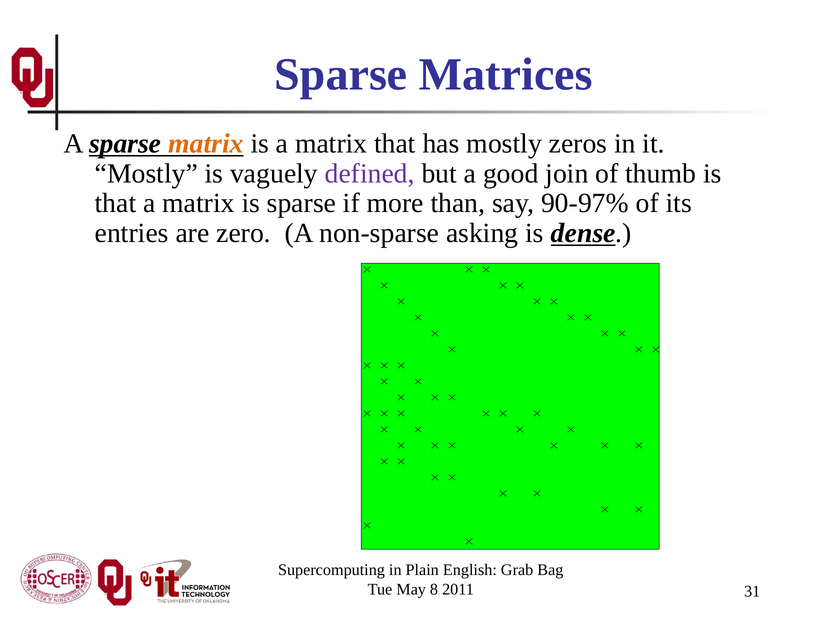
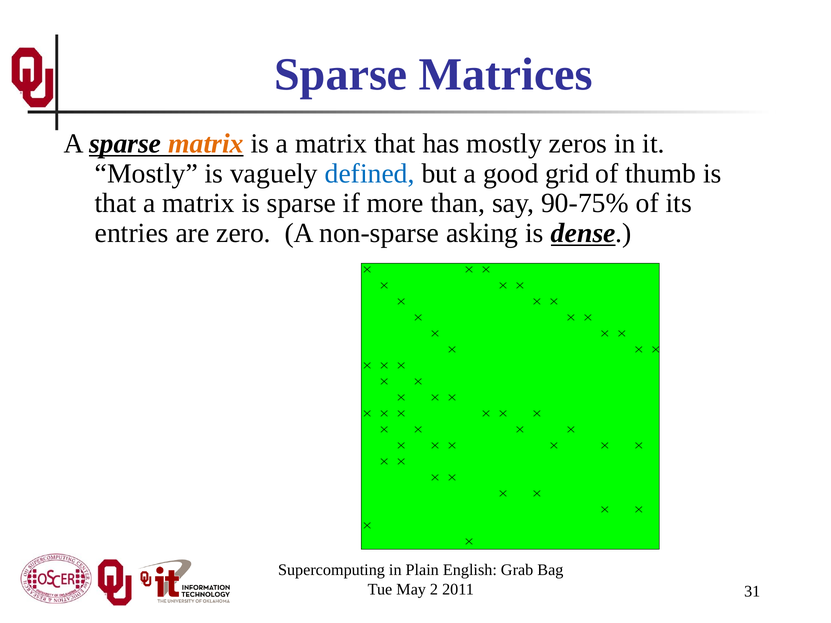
defined colour: purple -> blue
join: join -> grid
90-97%: 90-97% -> 90-75%
8: 8 -> 2
